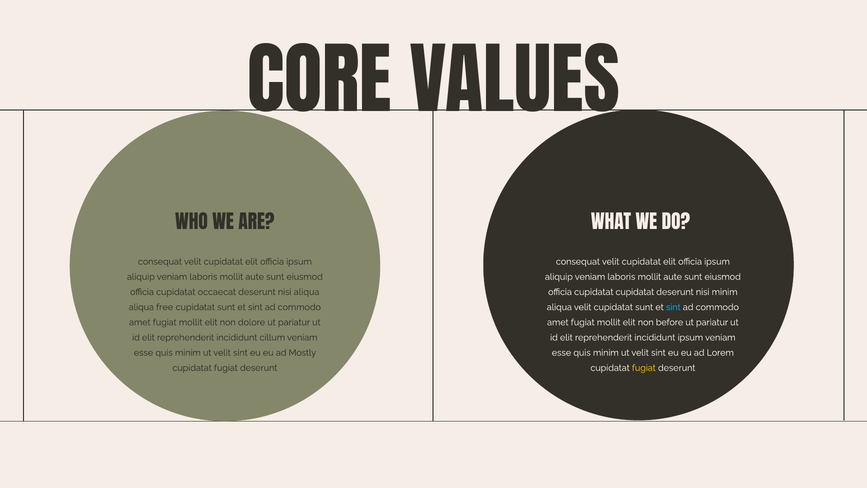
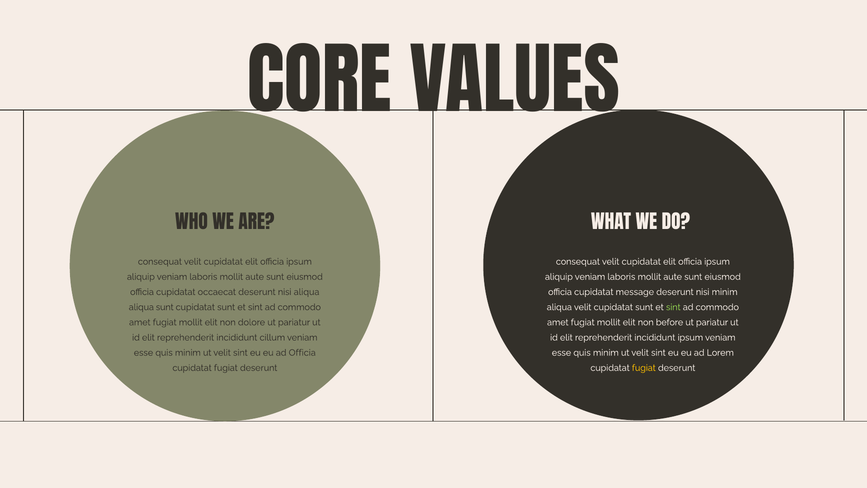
cupidatat cupidatat: cupidatat -> message
aliqua free: free -> sunt
sint at (673, 307) colour: light blue -> light green
ad Mostly: Mostly -> Officia
